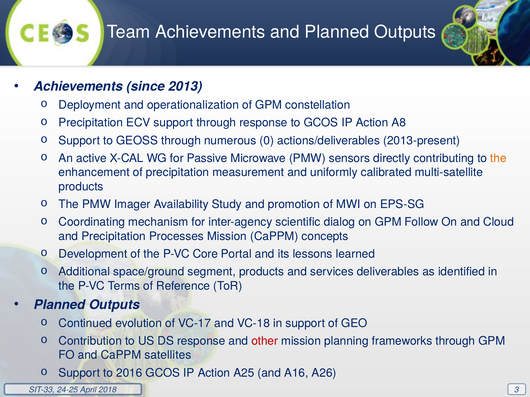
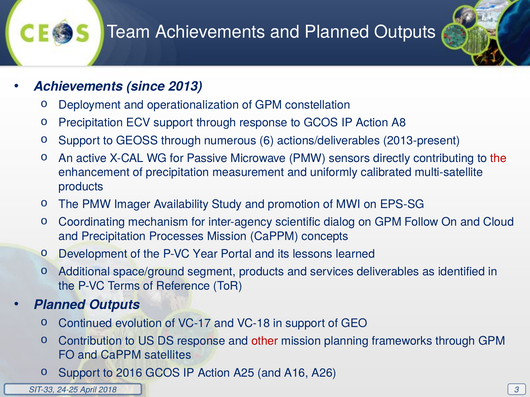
0: 0 -> 6
the at (498, 159) colour: orange -> red
Core: Core -> Year
